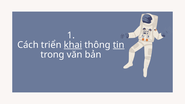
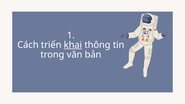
tin underline: present -> none
